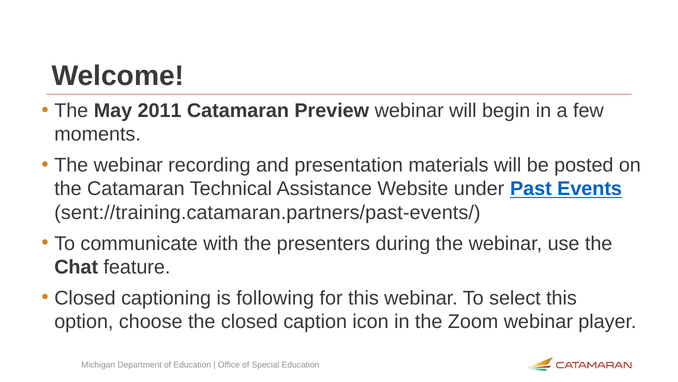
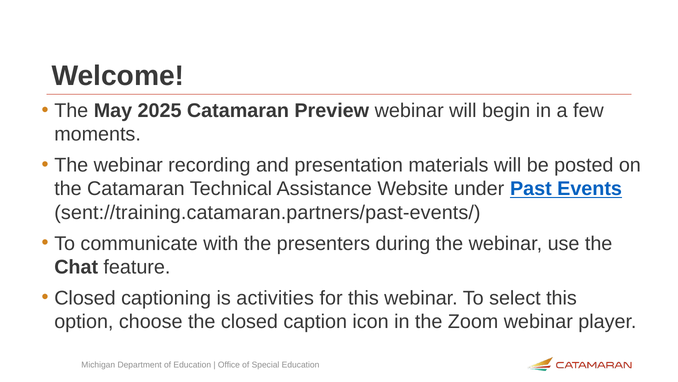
2011: 2011 -> 2025
following: following -> activities
